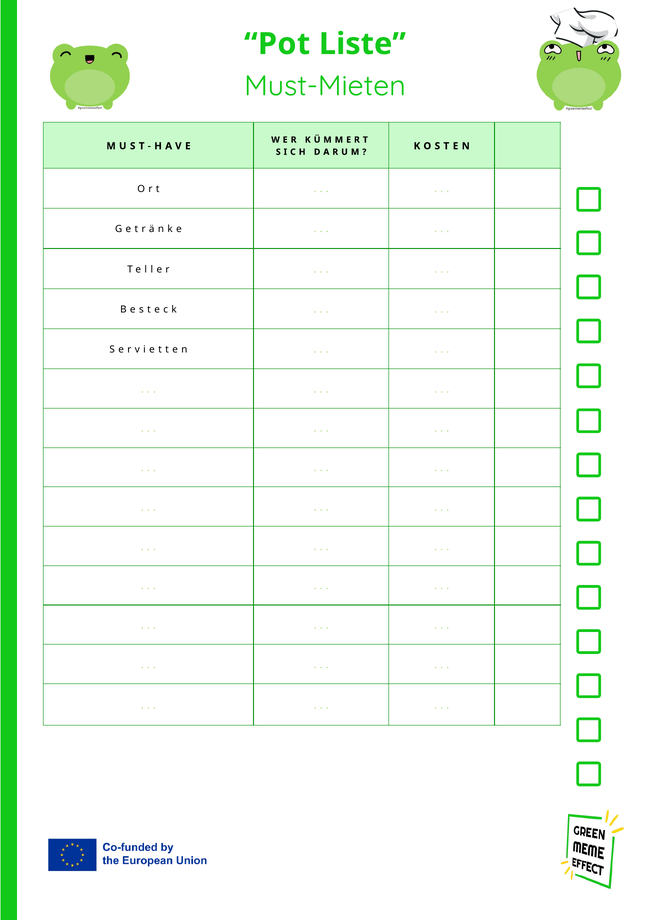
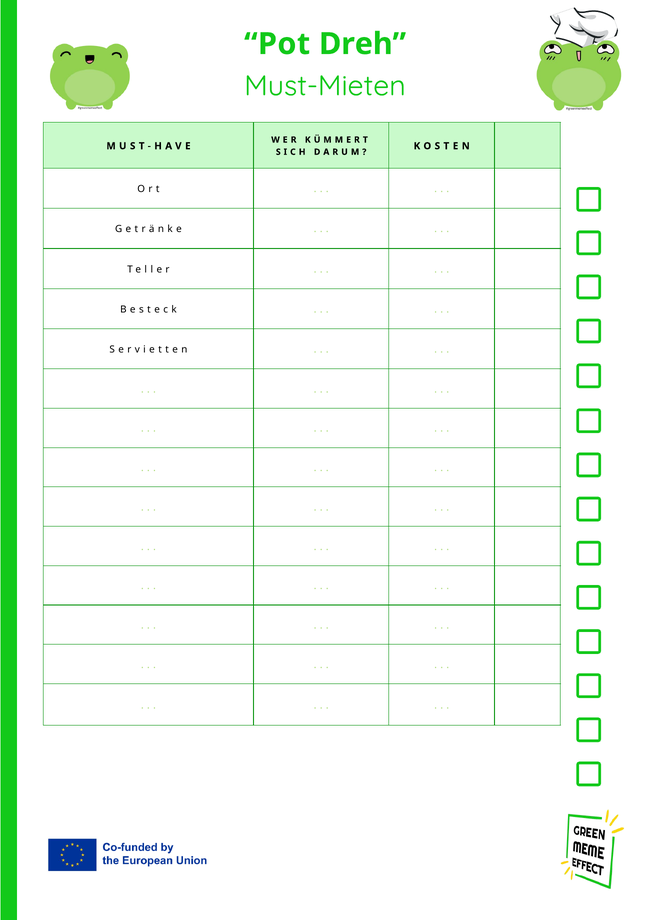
Liste: Liste -> Dreh
